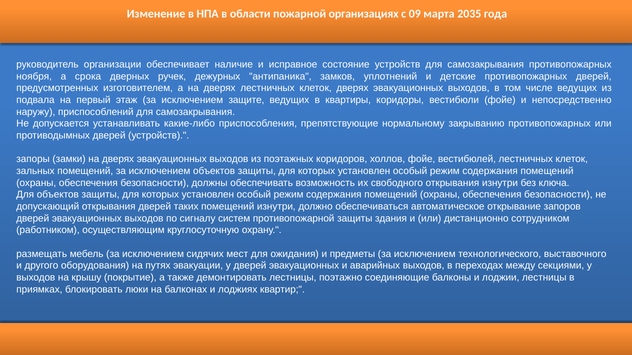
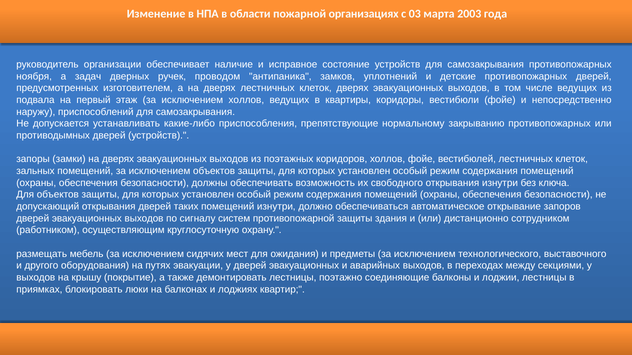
09: 09 -> 03
2035: 2035 -> 2003
срока: срока -> задач
дежурных: дежурных -> проводом
исключением защите: защите -> холлов
